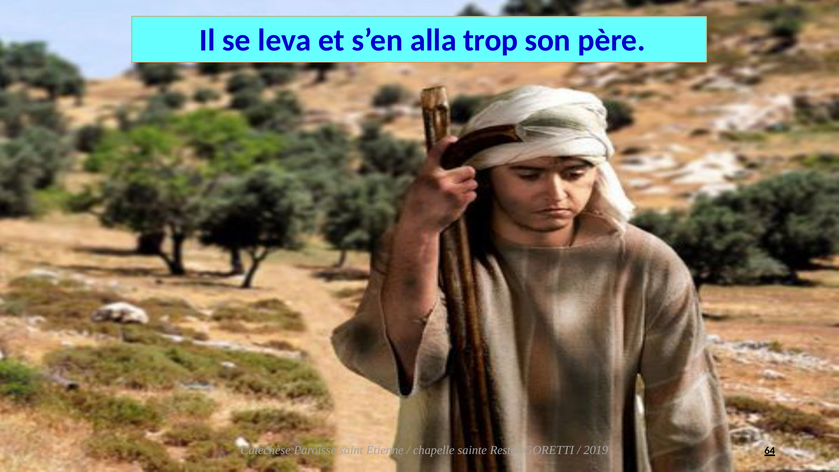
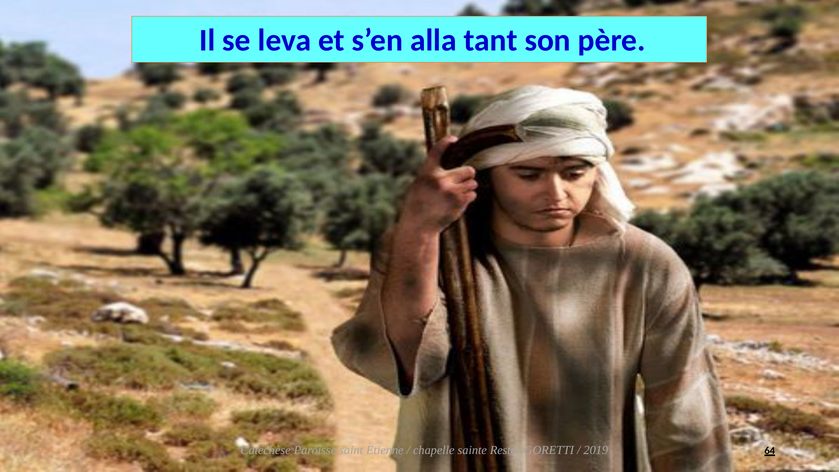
trop: trop -> tant
